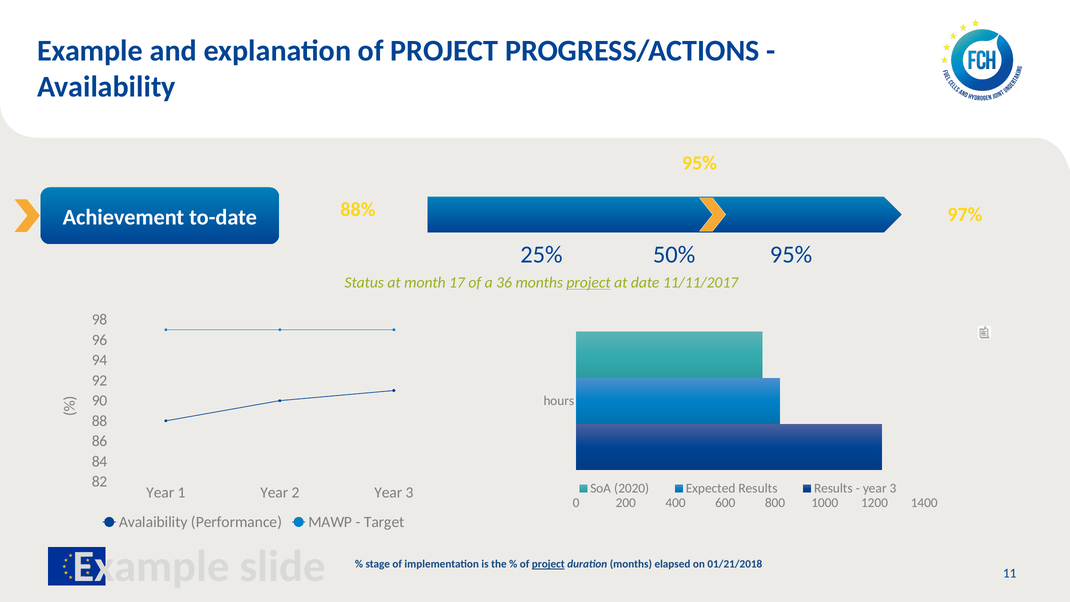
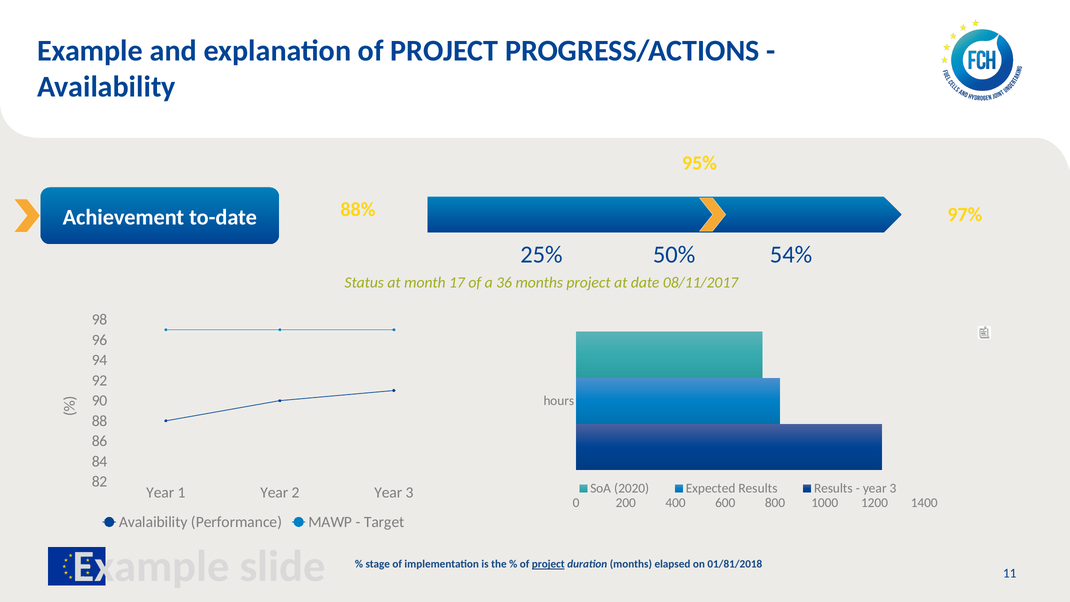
50% 95%: 95% -> 54%
project at (589, 282) underline: present -> none
11/11/2017: 11/11/2017 -> 08/11/2017
01/21/2018: 01/21/2018 -> 01/81/2018
